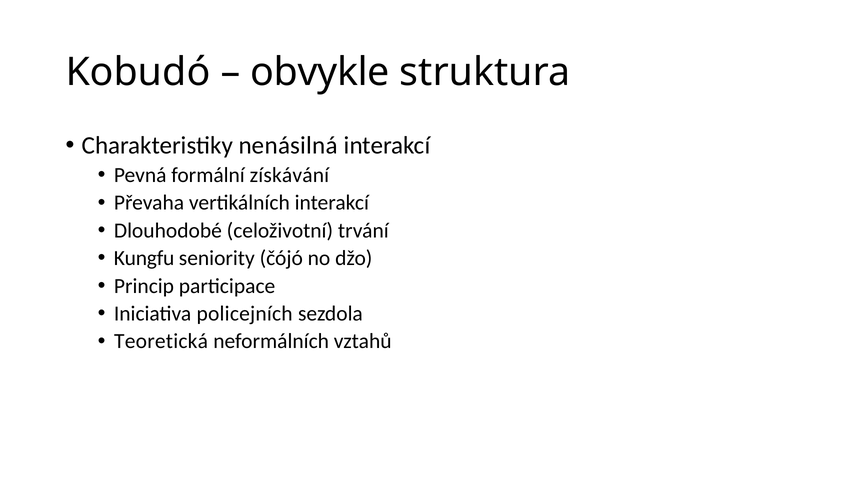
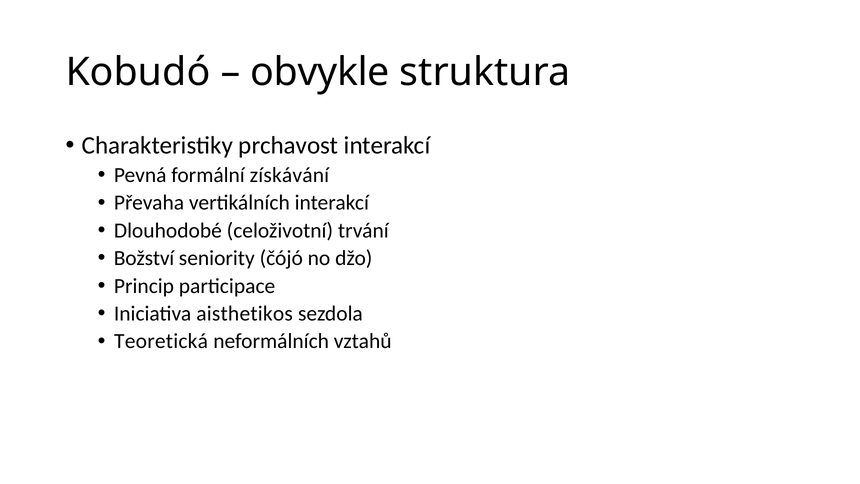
nenásilná: nenásilná -> prchavost
Kungfu: Kungfu -> Božství
policejních: policejních -> aisthetikos
